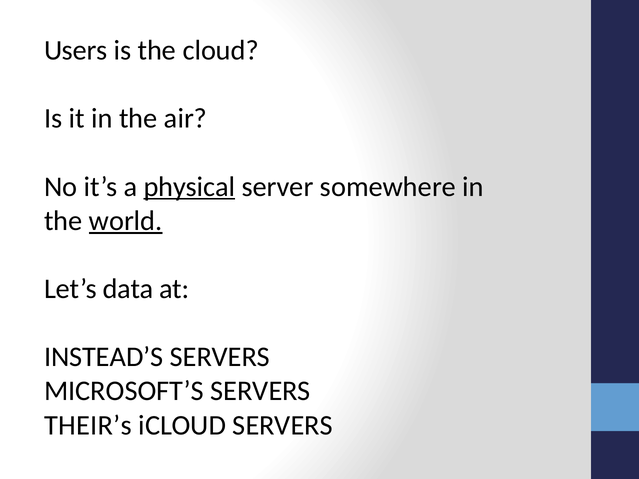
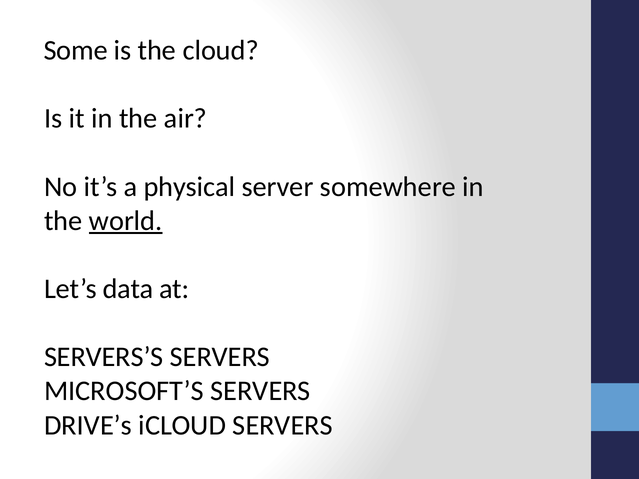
Users: Users -> Some
physical underline: present -> none
INSTEAD’S: INSTEAD’S -> SERVERS’S
THEIR’s: THEIR’s -> DRIVE’s
